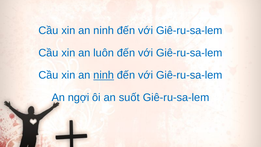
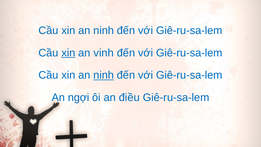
xin at (68, 53) underline: none -> present
luôn: luôn -> vinh
suốt: suốt -> điều
